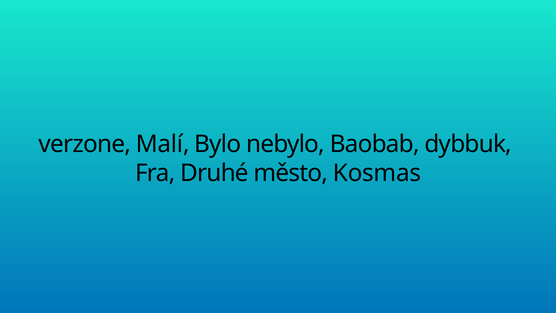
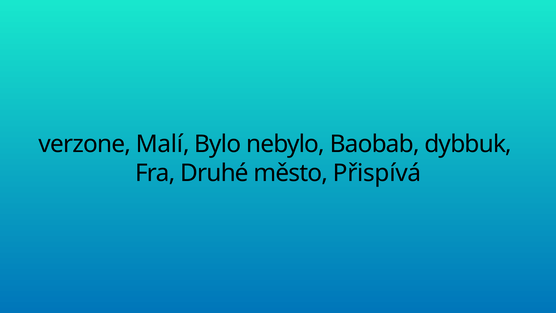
Kosmas: Kosmas -> Přispívá
